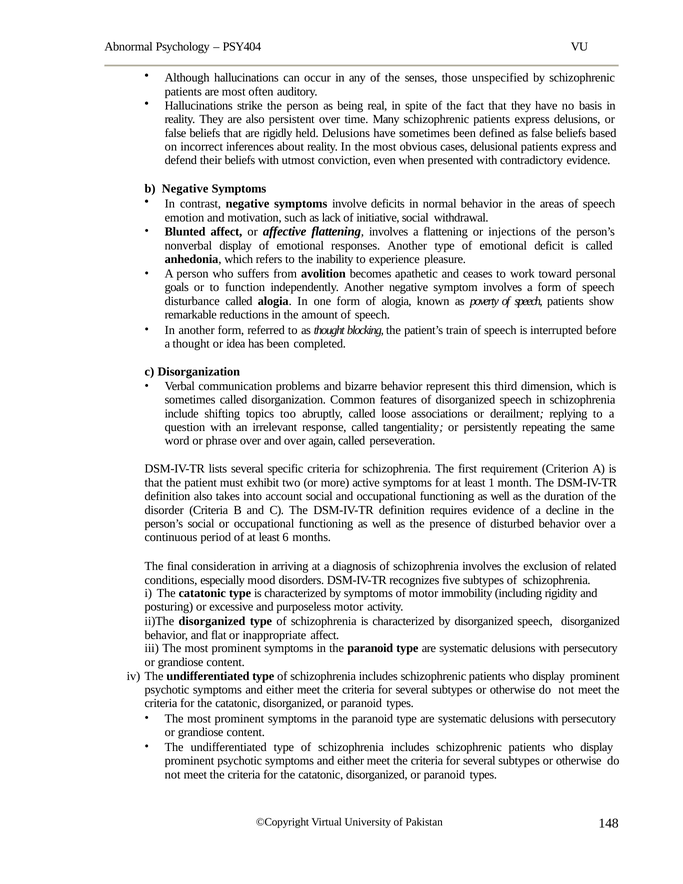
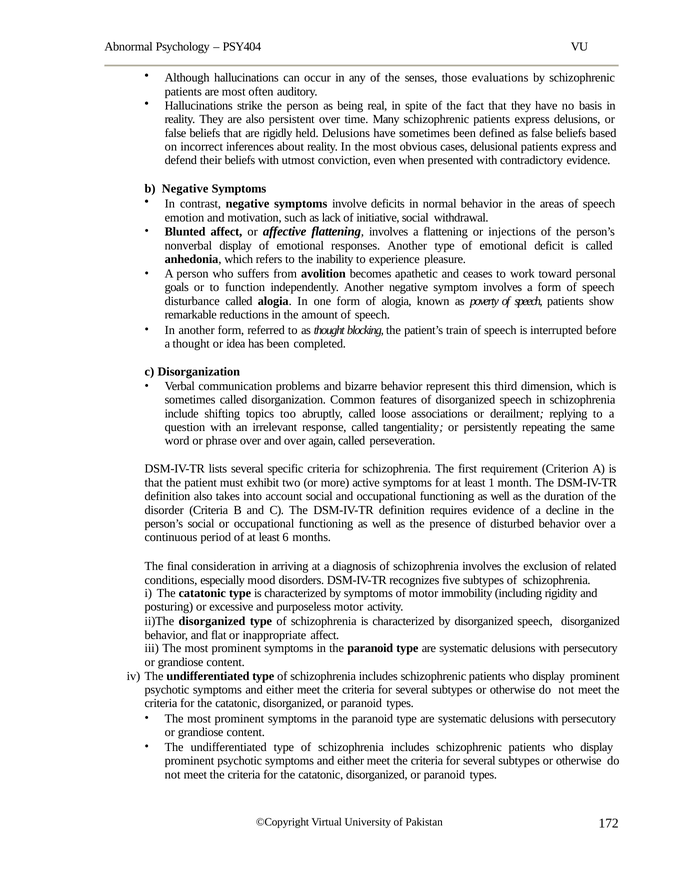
unspecified: unspecified -> evaluations
148: 148 -> 172
